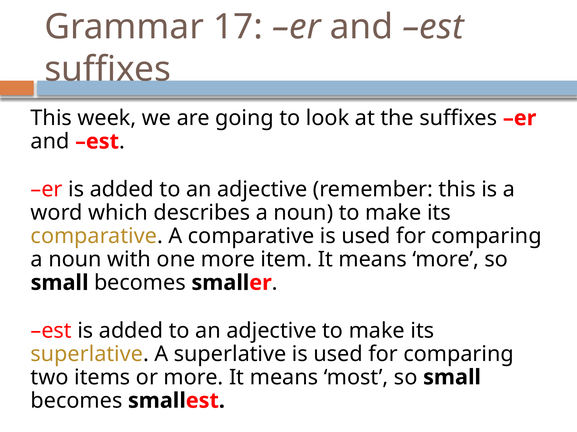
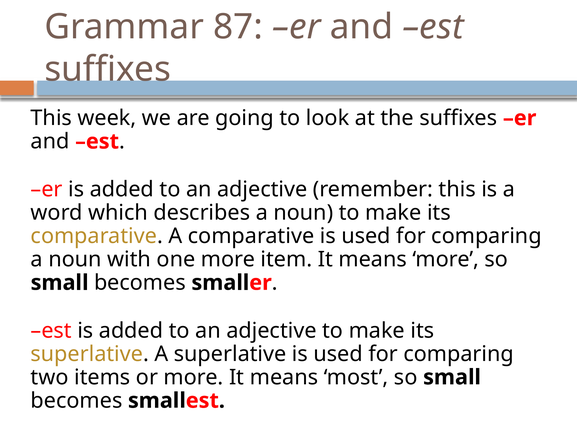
17: 17 -> 87
